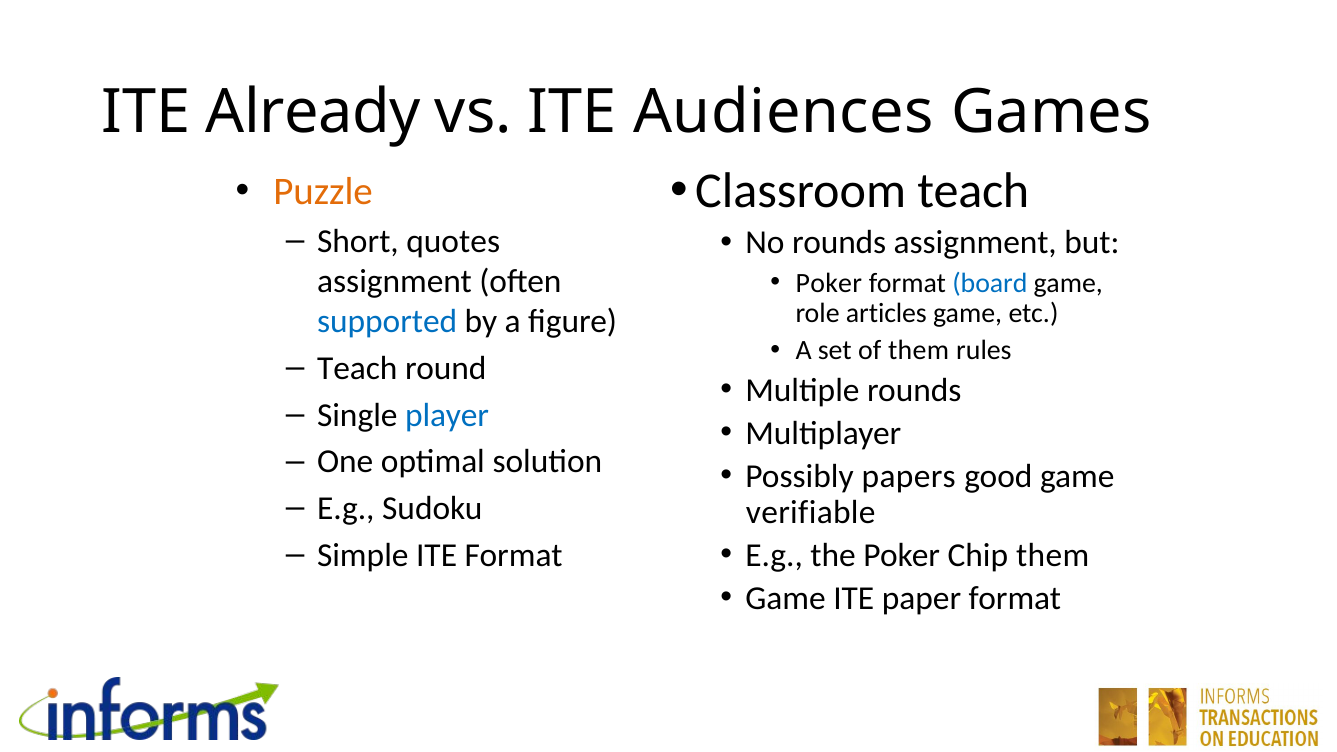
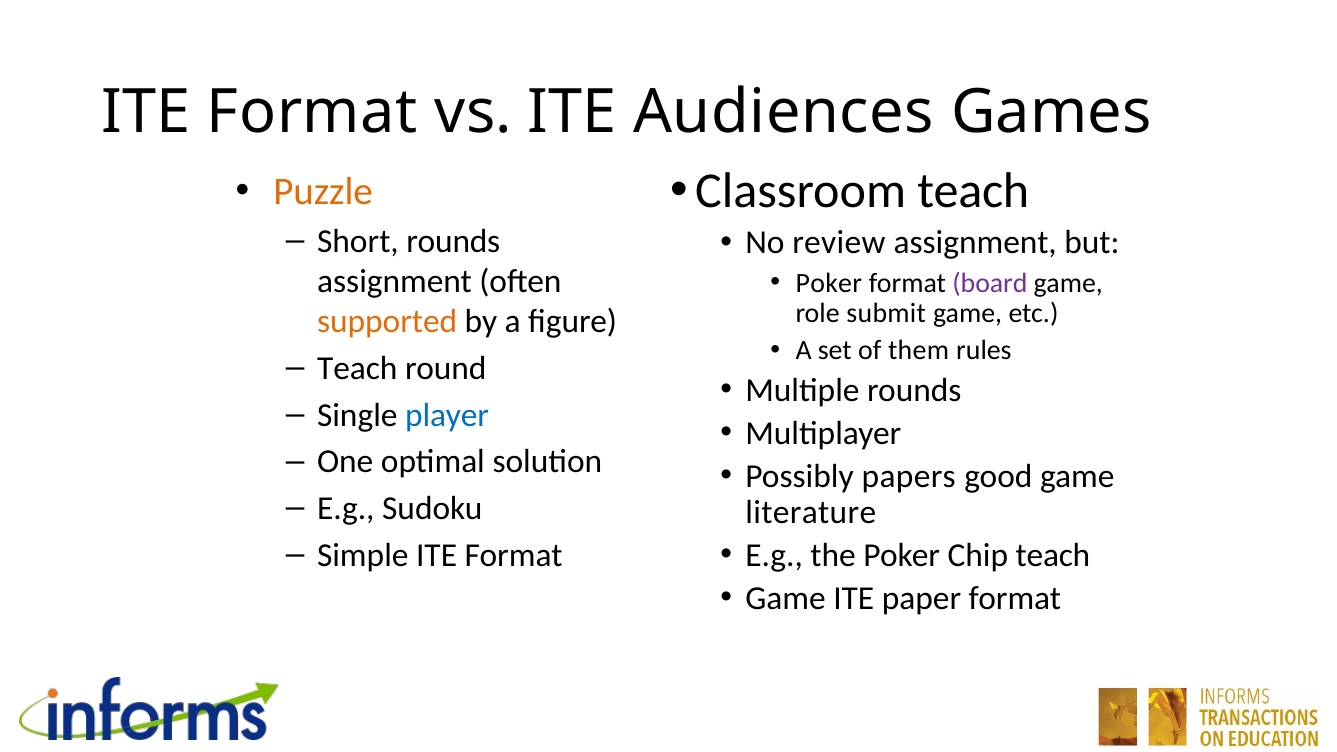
Already at (313, 112): Already -> Format
Short quotes: quotes -> rounds
No rounds: rounds -> review
board colour: blue -> purple
articles: articles -> submit
supported colour: blue -> orange
verifiable: verifiable -> literature
Chip them: them -> teach
